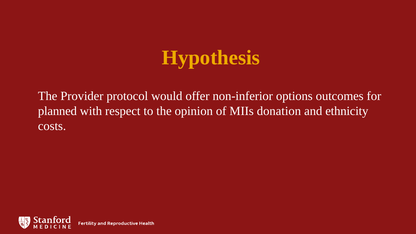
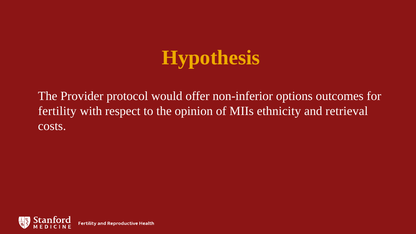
planned: planned -> fertility
donation: donation -> ethnicity
ethnicity: ethnicity -> retrieval
